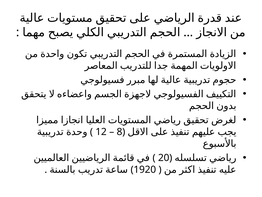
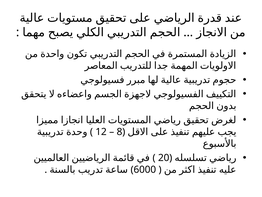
1920: 1920 -> 6000
